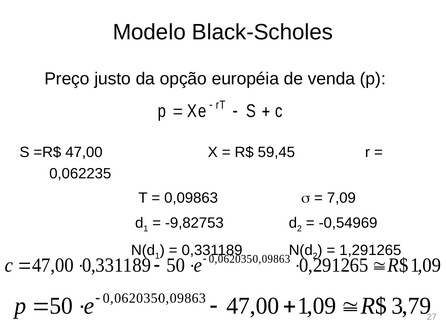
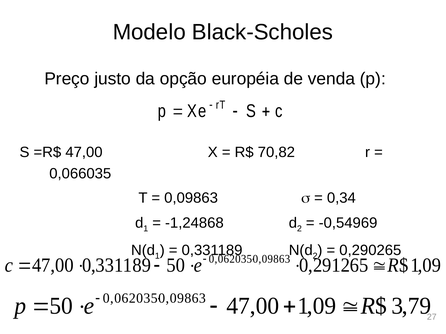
59,45: 59,45 -> 70,82
0,062235: 0,062235 -> 0,066035
7,09: 7,09 -> 0,34
-9,82753: -9,82753 -> -1,24868
1,291265: 1,291265 -> 0,290265
